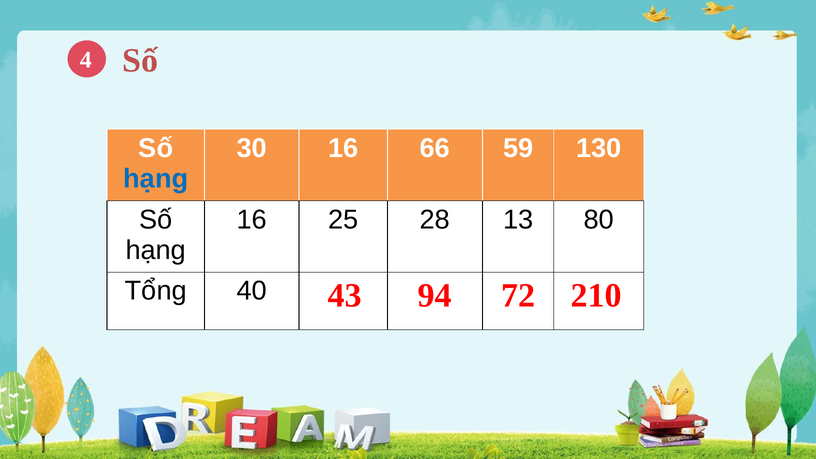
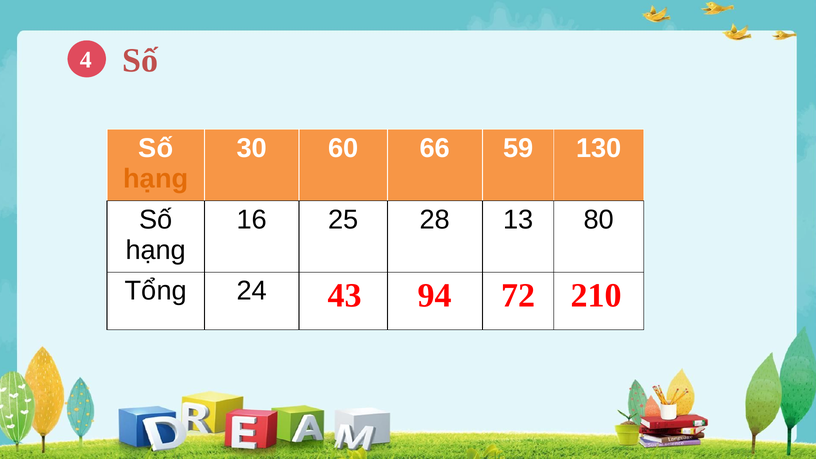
30 16: 16 -> 60
hạng at (156, 179) colour: blue -> orange
40: 40 -> 24
